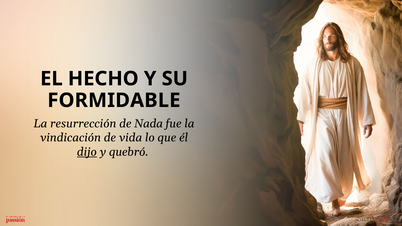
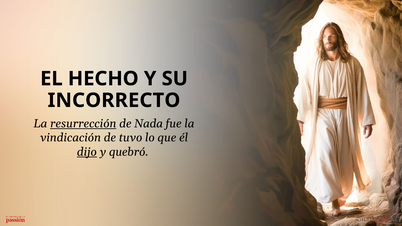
FORMIDABLE: FORMIDABLE -> INCORRECTO
resurrección underline: none -> present
vida: vida -> tuvo
